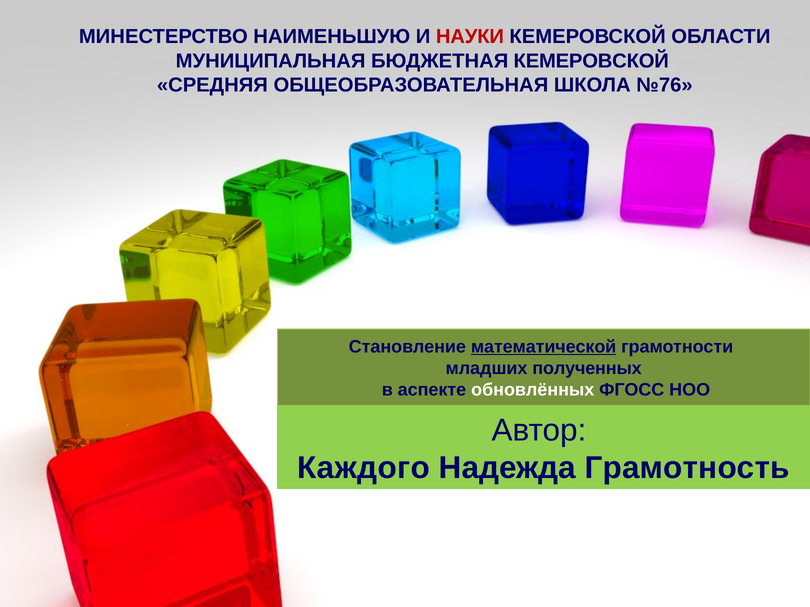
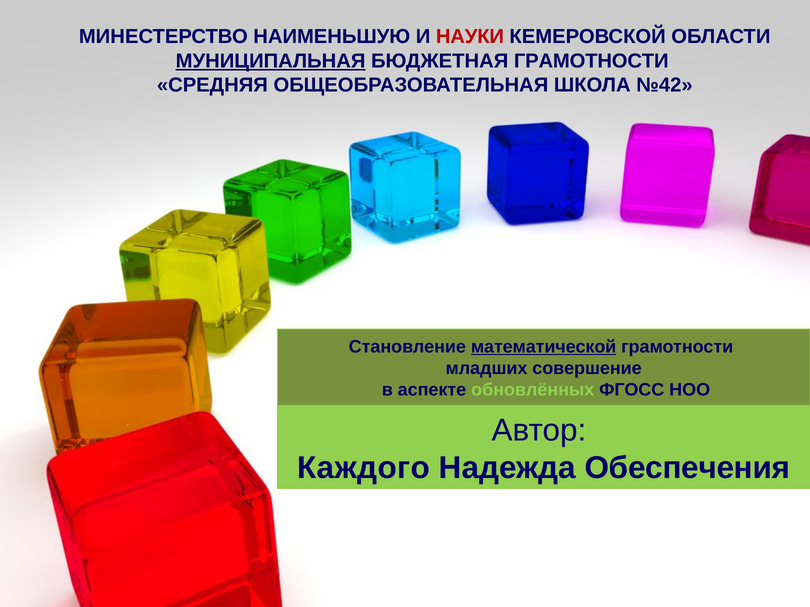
МУНИЦИПАЛЬНАЯ underline: none -> present
БЮДЖЕТНАЯ КЕМЕРОВСКОЙ: КЕМЕРОВСКОЙ -> ГРАМОТНОСТИ
№76: №76 -> №42
полученных: полученных -> совершение
обновлённых colour: white -> light green
Грамотность: Грамотность -> Обеспечения
